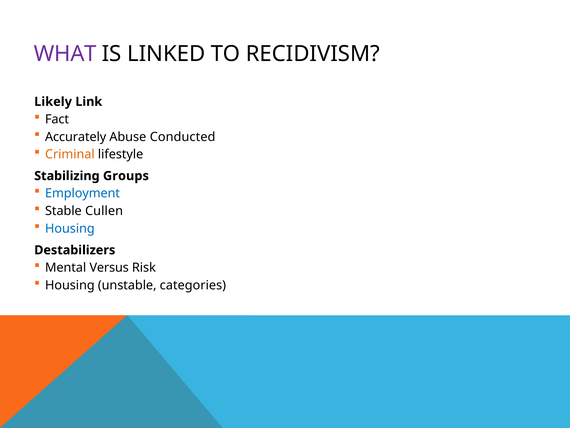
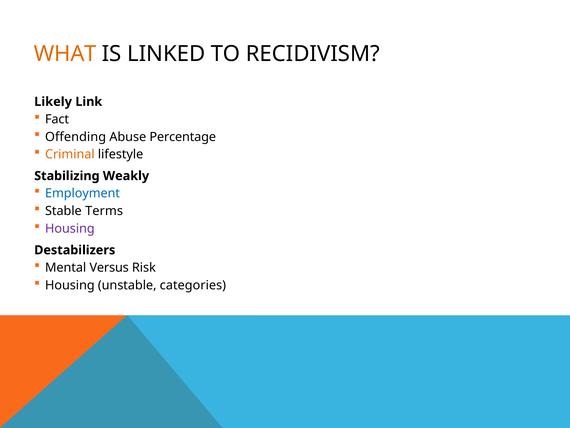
WHAT colour: purple -> orange
Accurately: Accurately -> Offending
Conducted: Conducted -> Percentage
Groups: Groups -> Weakly
Cullen: Cullen -> Terms
Housing at (70, 228) colour: blue -> purple
